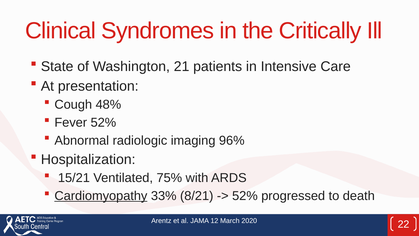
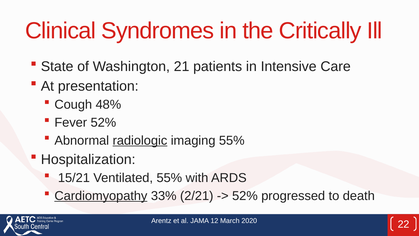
radiologic underline: none -> present
imaging 96%: 96% -> 55%
Ventilated 75%: 75% -> 55%
8/21: 8/21 -> 2/21
